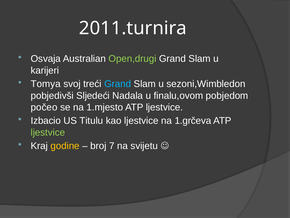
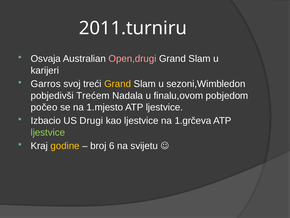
2011.turnira: 2011.turnira -> 2011.turniru
Open,drugi colour: light green -> pink
Tomya: Tomya -> Garros
Grand at (118, 84) colour: light blue -> yellow
Sljedeći: Sljedeći -> Trećem
Titulu: Titulu -> Drugi
7: 7 -> 6
